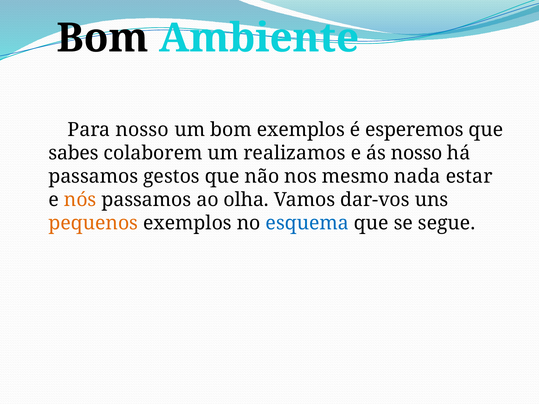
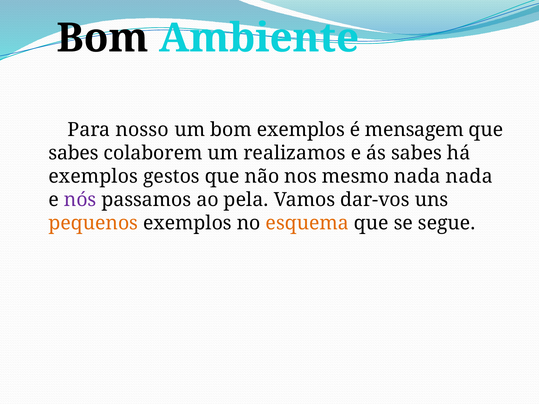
esperemos: esperemos -> mensagem
ás nosso: nosso -> sabes
passamos at (93, 176): passamos -> exemplos
nada estar: estar -> nada
nós colour: orange -> purple
olha: olha -> pela
esquema colour: blue -> orange
